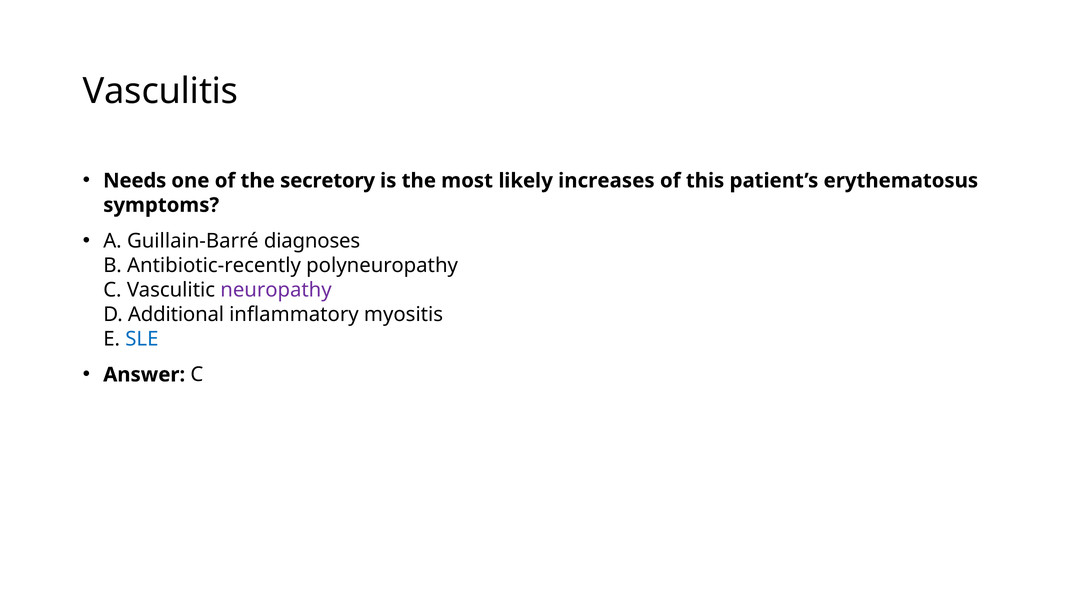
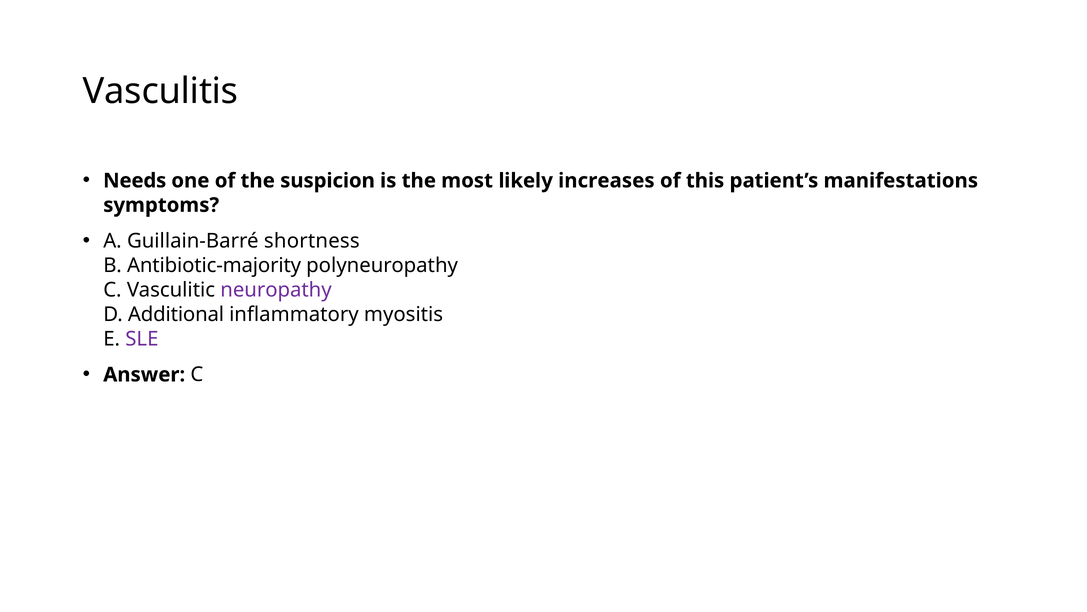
secretory: secretory -> suspicion
erythematosus: erythematosus -> manifestations
diagnoses: diagnoses -> shortness
Antibiotic-recently: Antibiotic-recently -> Antibiotic-majority
SLE colour: blue -> purple
